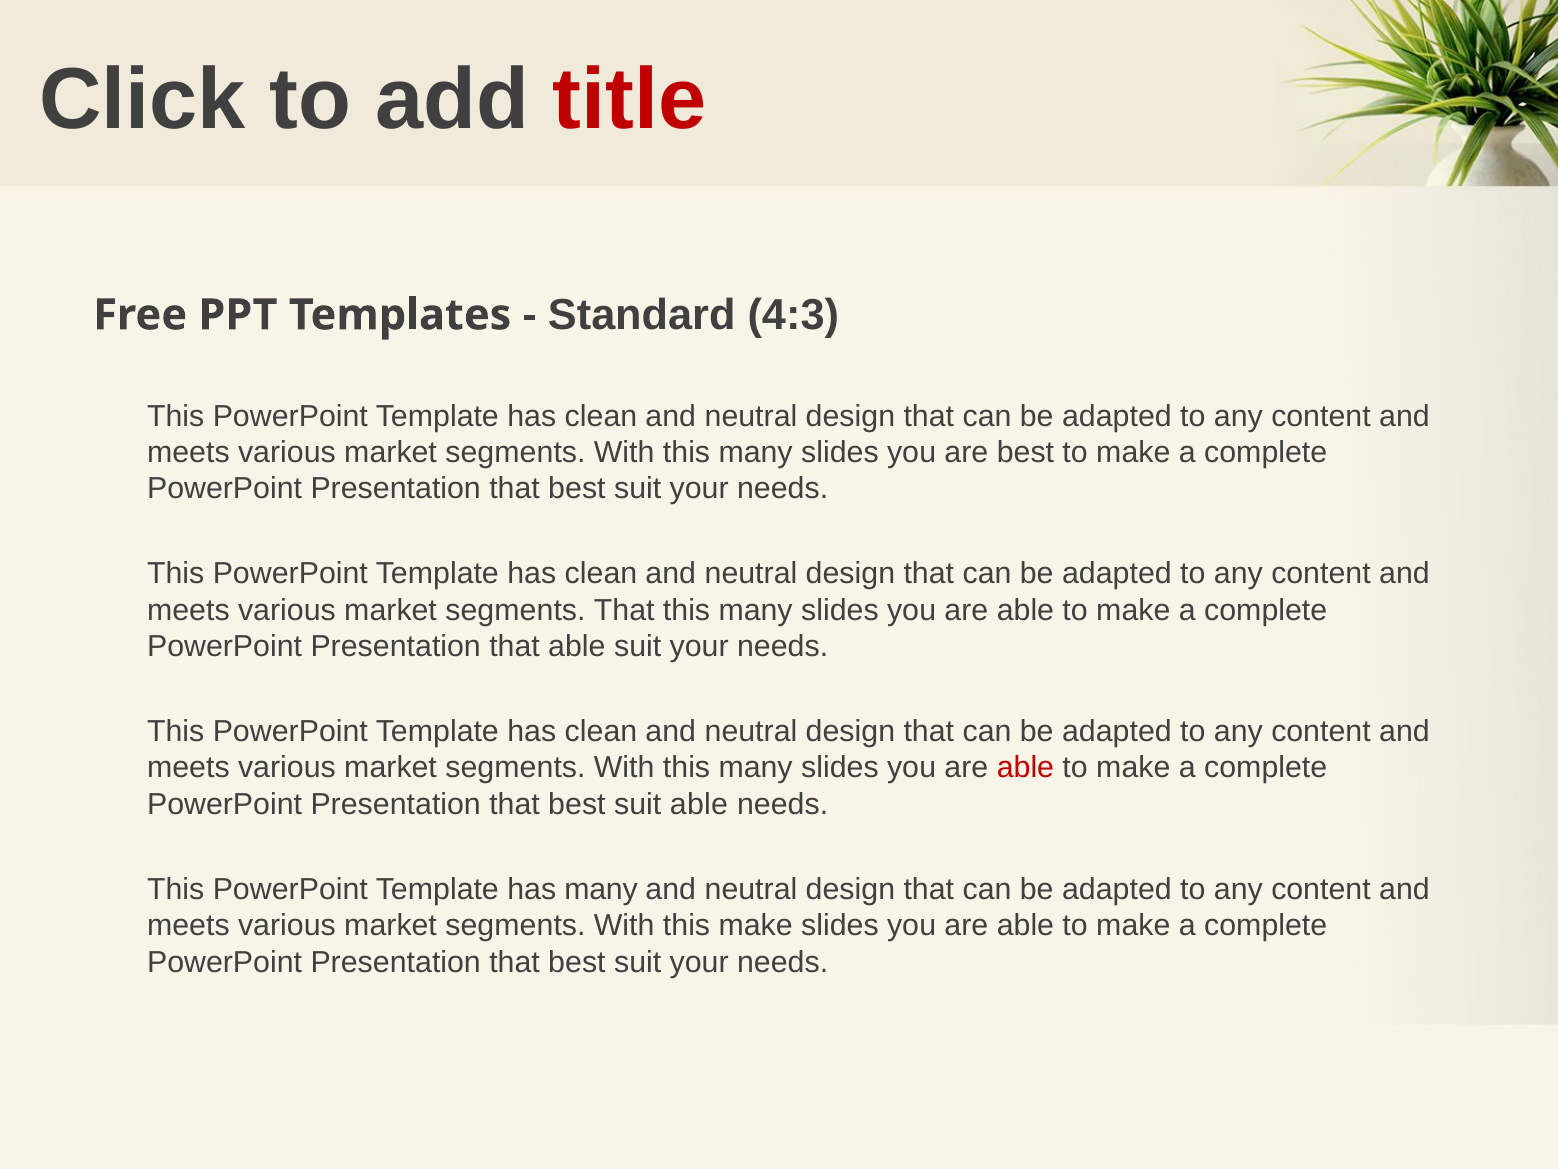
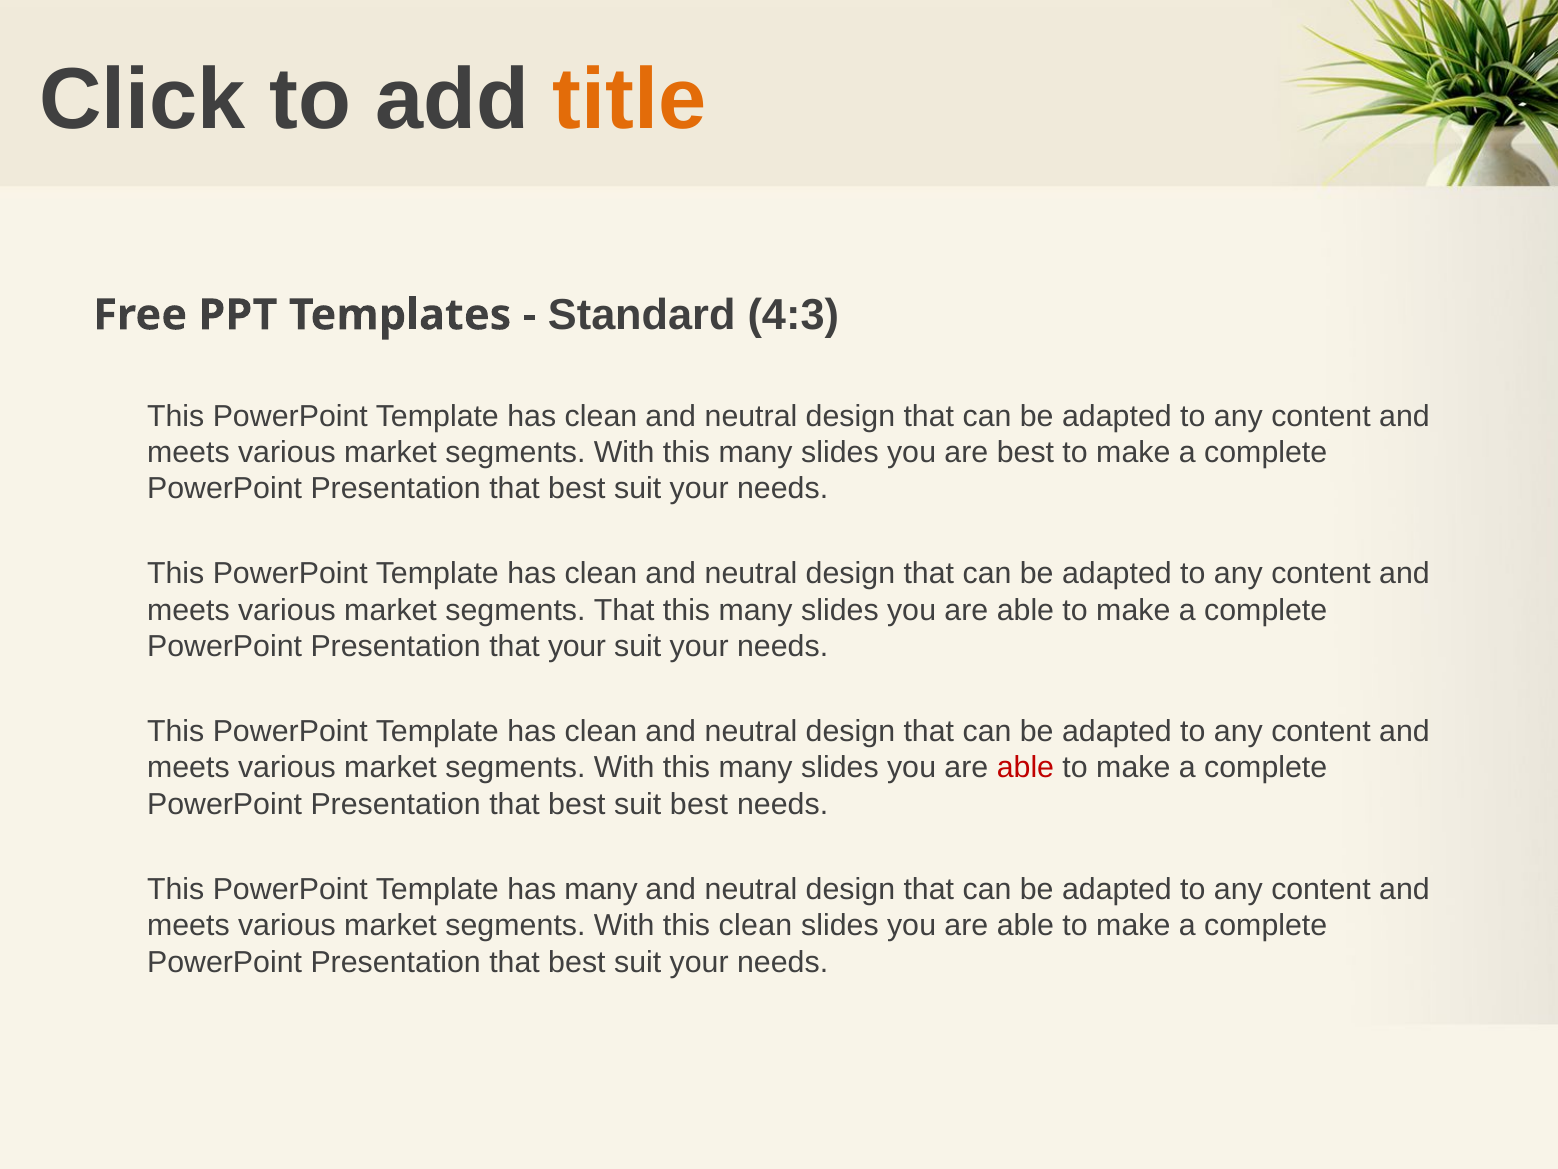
title colour: red -> orange
that able: able -> your
suit able: able -> best
this make: make -> clean
